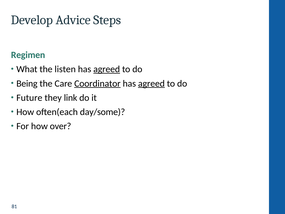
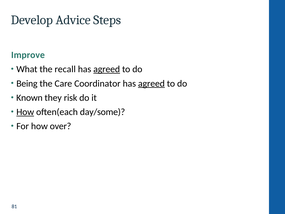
Regimen: Regimen -> Improve
listen: listen -> recall
Coordinator underline: present -> none
Future: Future -> Known
link: link -> risk
How at (25, 112) underline: none -> present
